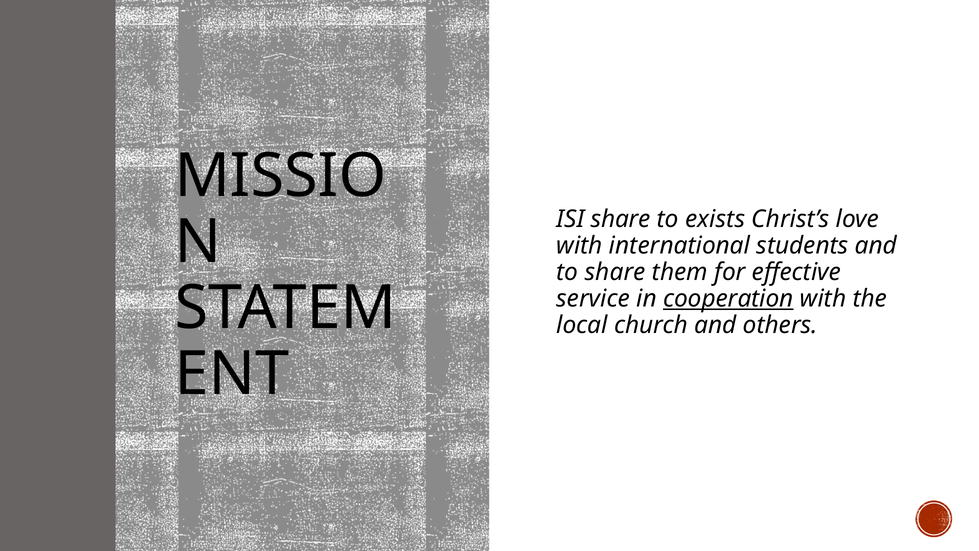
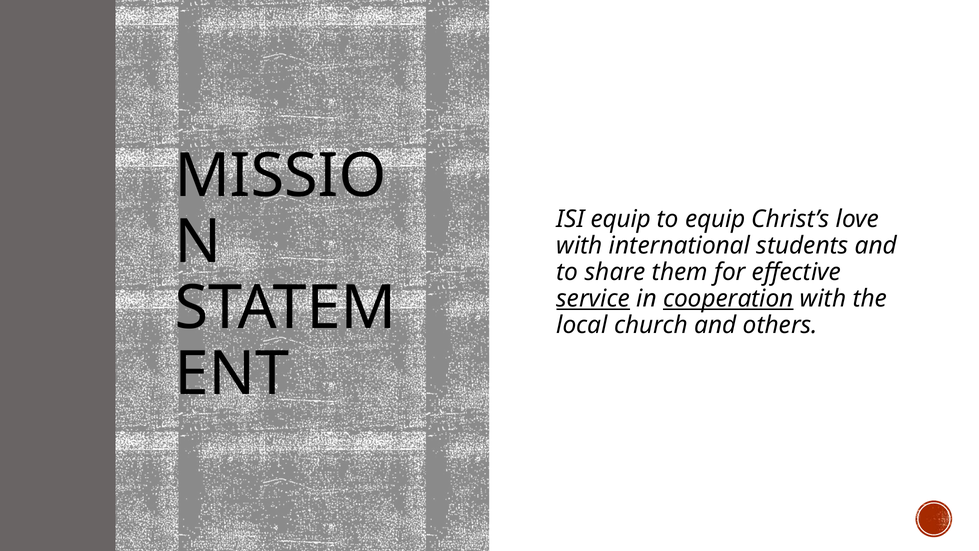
ISI share: share -> equip
to exists: exists -> equip
service underline: none -> present
